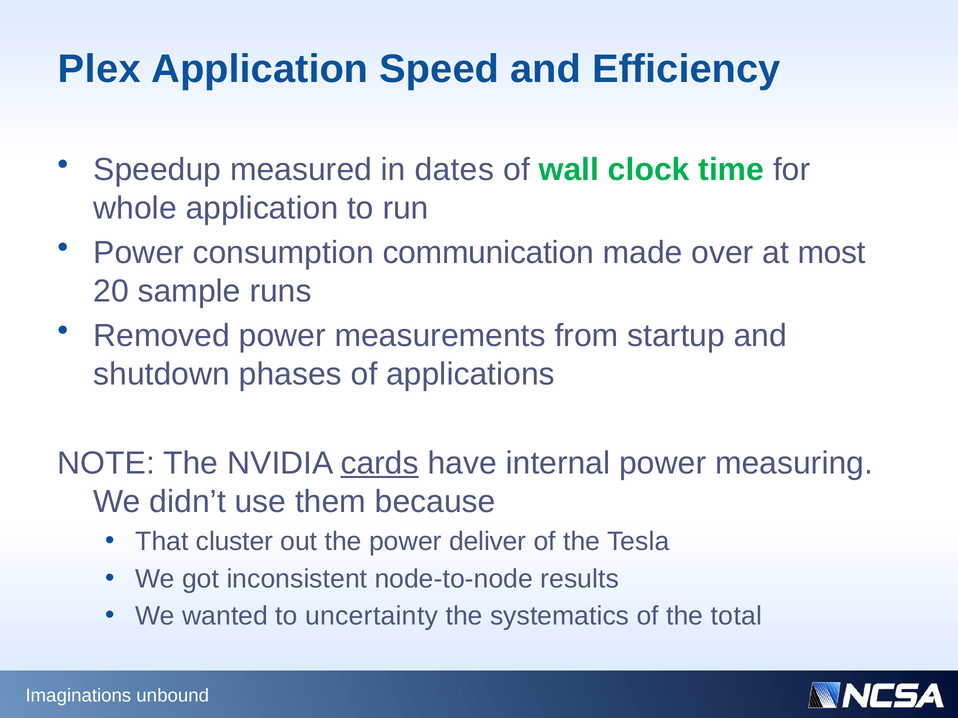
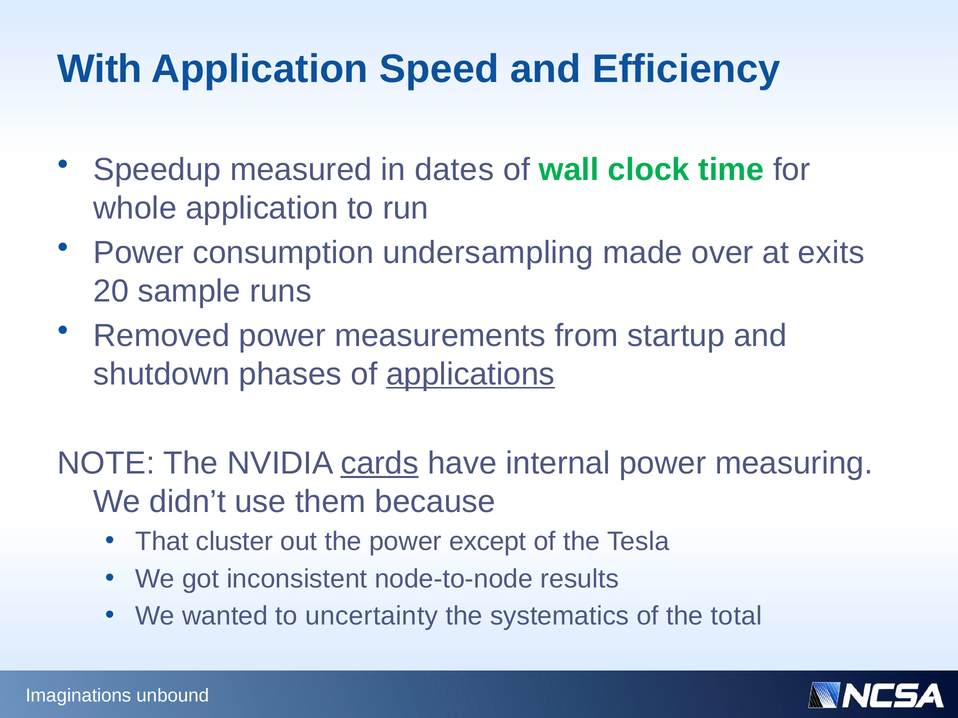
Plex: Plex -> With
communication: communication -> undersampling
most: most -> exits
applications underline: none -> present
deliver: deliver -> except
